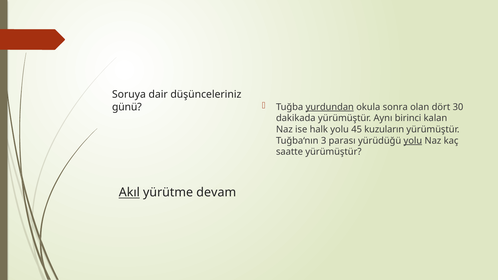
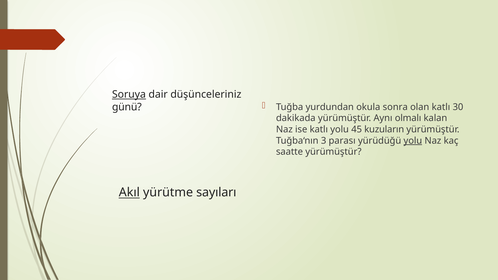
Soruya underline: none -> present
yurdundan underline: present -> none
olan dört: dört -> katlı
birinci: birinci -> olmalı
ise halk: halk -> katlı
devam: devam -> sayıları
